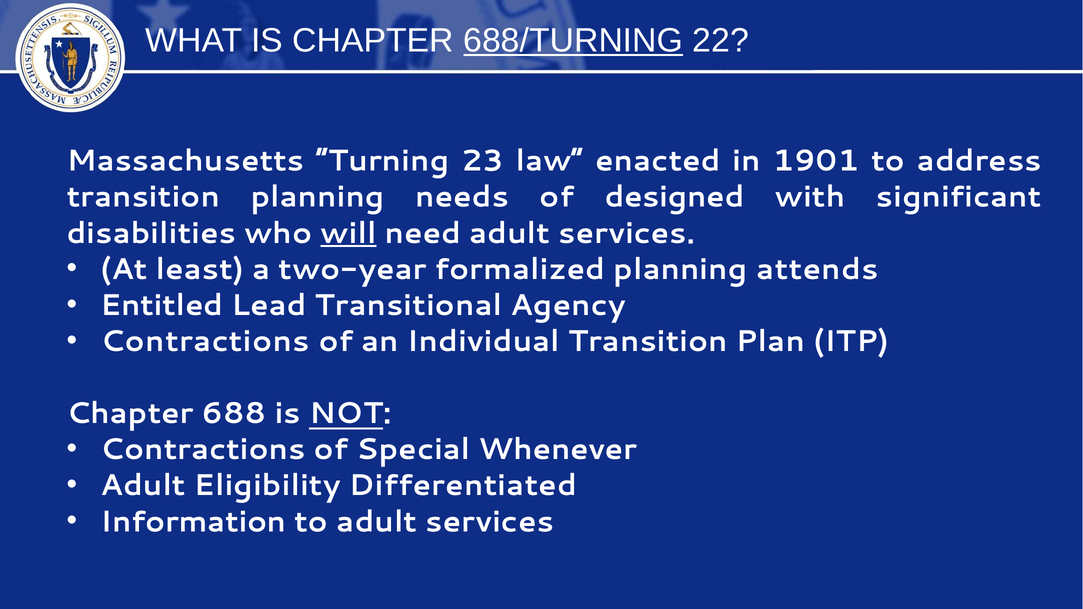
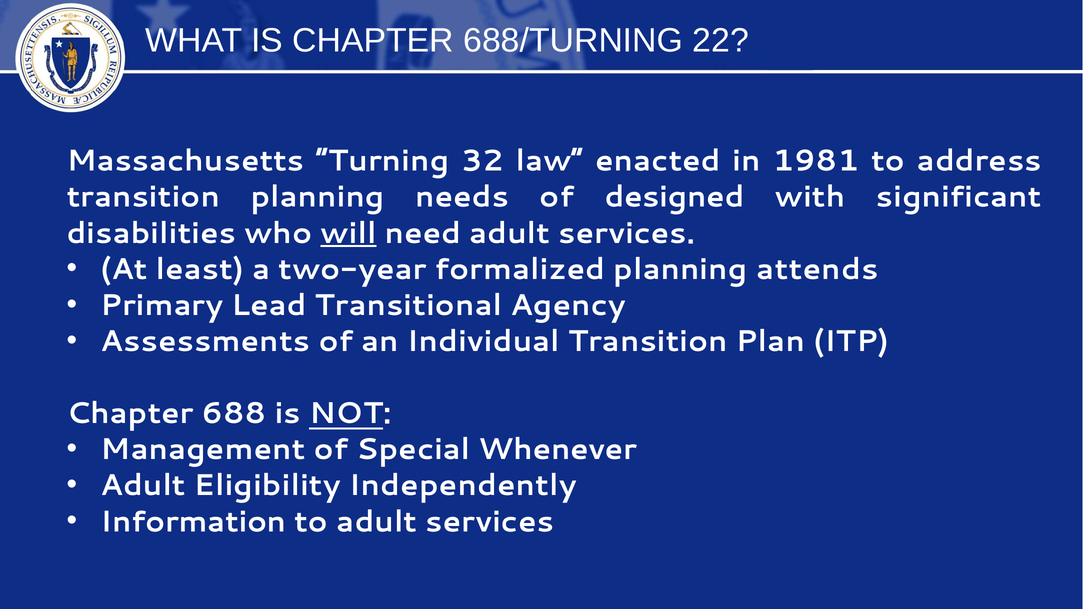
688/TURNING underline: present -> none
23: 23 -> 32
1901: 1901 -> 1981
Entitled: Entitled -> Primary
Contractions at (205, 341): Contractions -> Assessments
Contractions at (203, 450): Contractions -> Management
Differentiated: Differentiated -> Independently
